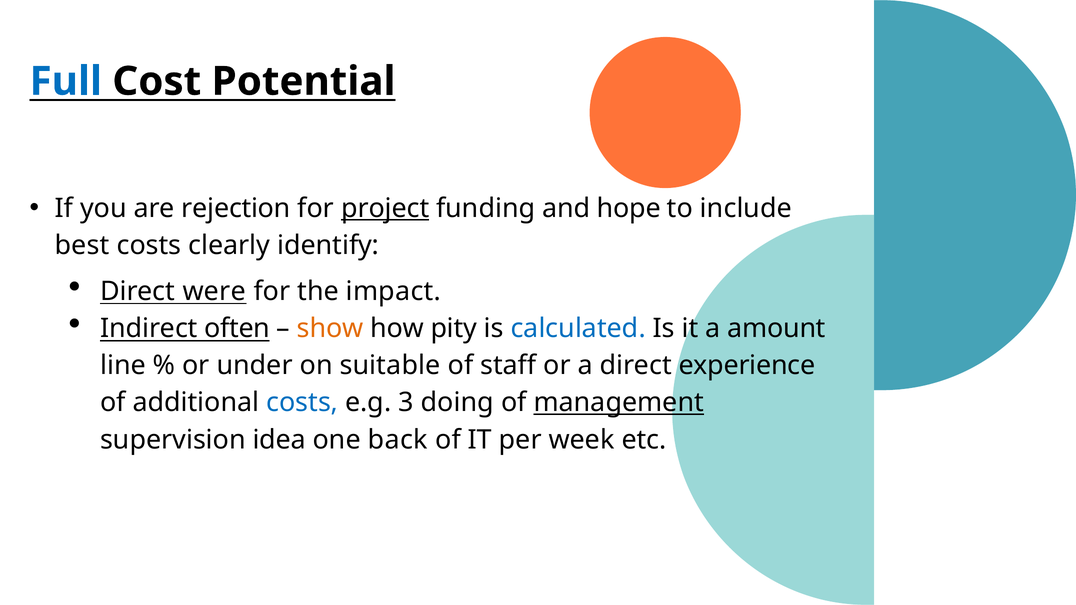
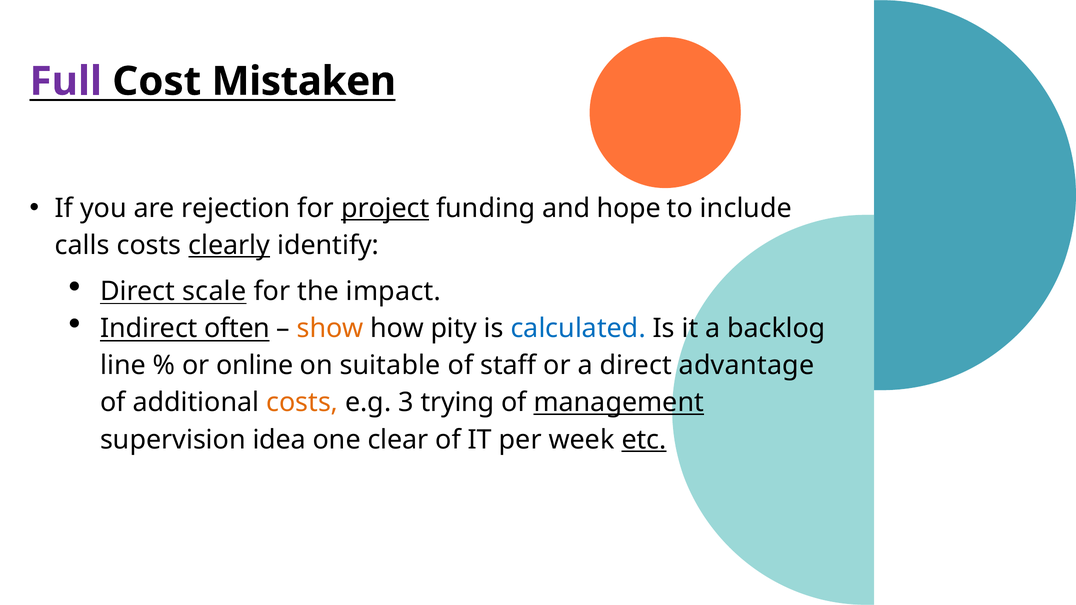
Full colour: blue -> purple
Potential: Potential -> Mistaken
best: best -> calls
clearly underline: none -> present
were: were -> scale
amount: amount -> backlog
under: under -> online
experience: experience -> advantage
costs at (302, 403) colour: blue -> orange
doing: doing -> trying
back: back -> clear
etc underline: none -> present
